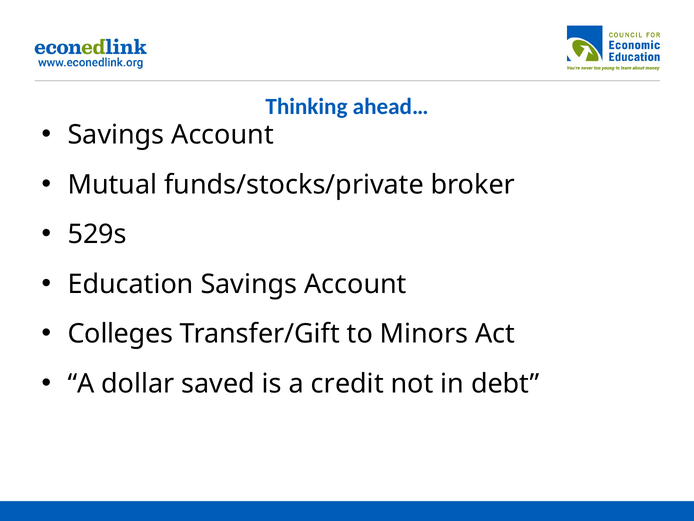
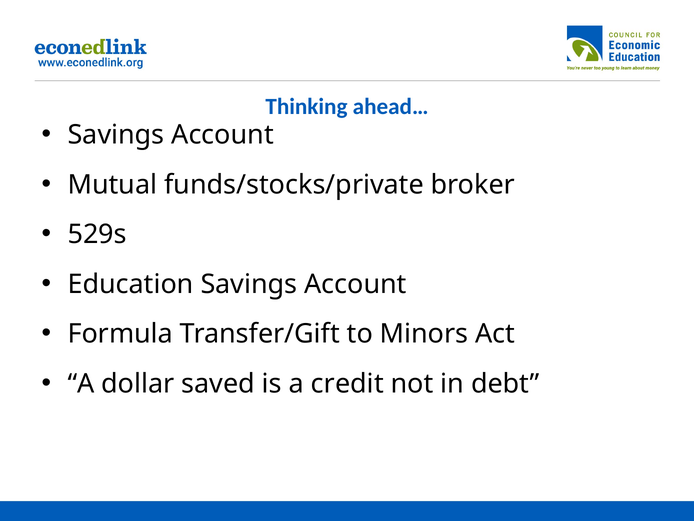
Colleges: Colleges -> Formula
